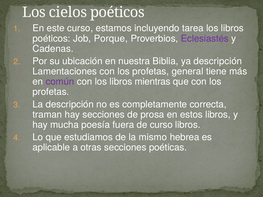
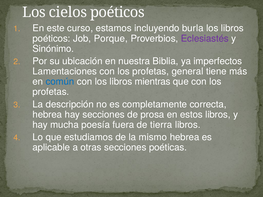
tarea: tarea -> burla
Cadenas: Cadenas -> Sinónimo
ya descripción: descripción -> imperfectos
común colour: purple -> blue
traman at (47, 115): traman -> hebrea
de curso: curso -> tierra
